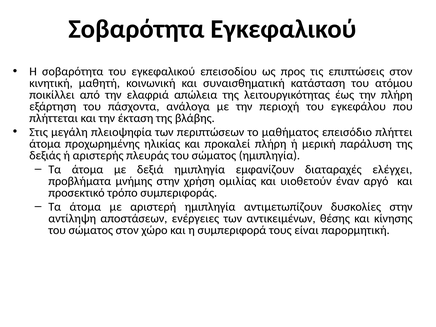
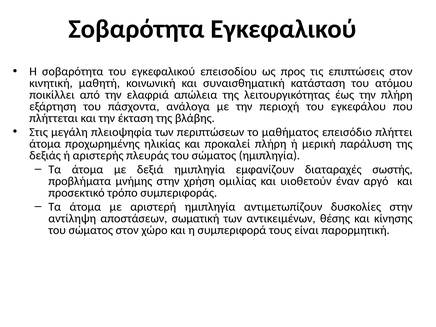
ελέγχει: ελέγχει -> σωστής
ενέργειες: ενέργειες -> σωματική
